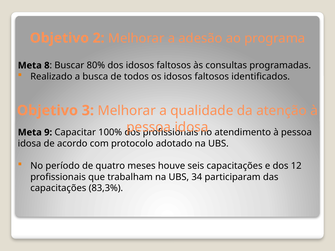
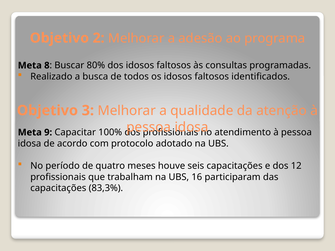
34: 34 -> 16
